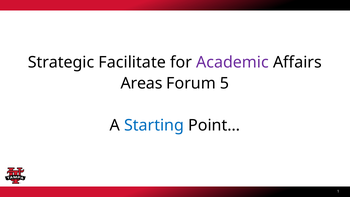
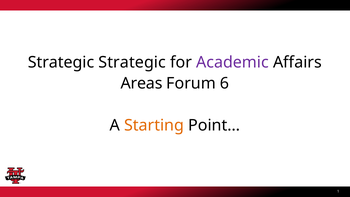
Strategic Facilitate: Facilitate -> Strategic
5: 5 -> 6
Starting colour: blue -> orange
